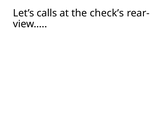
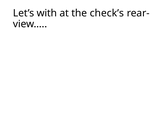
calls: calls -> with
